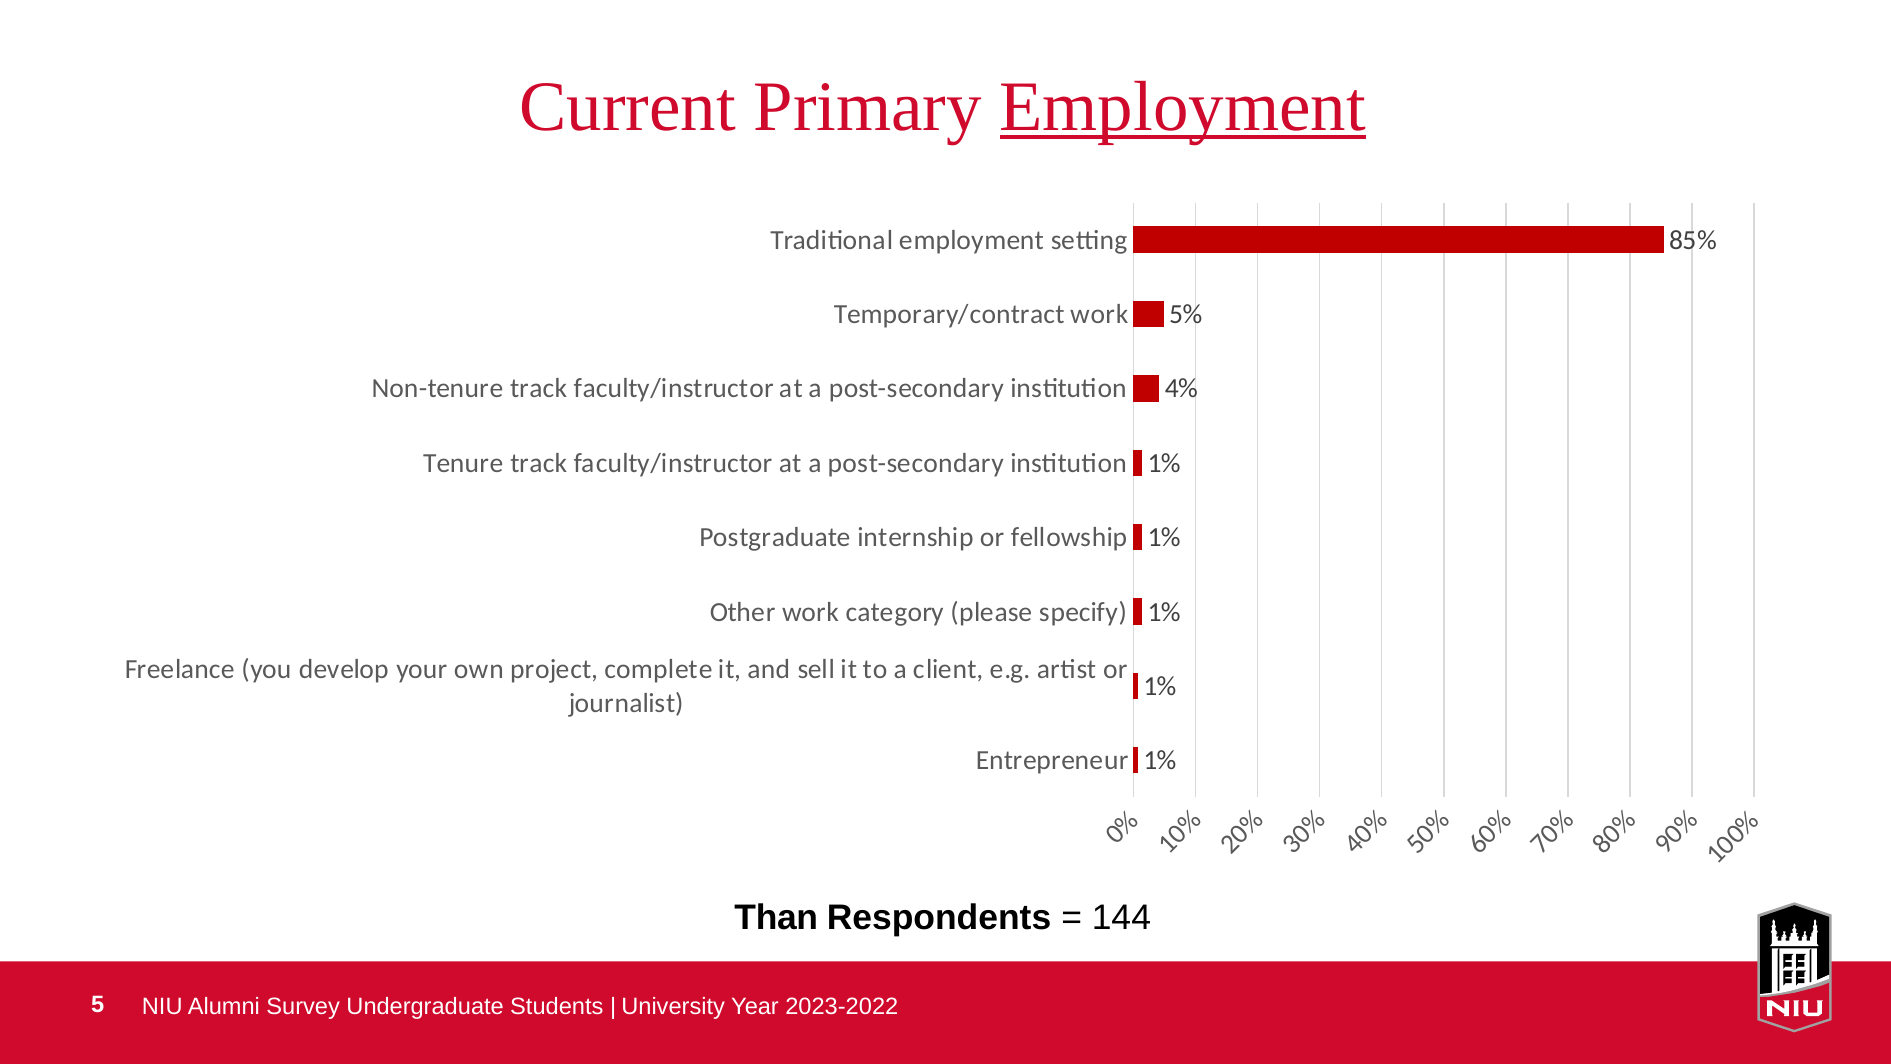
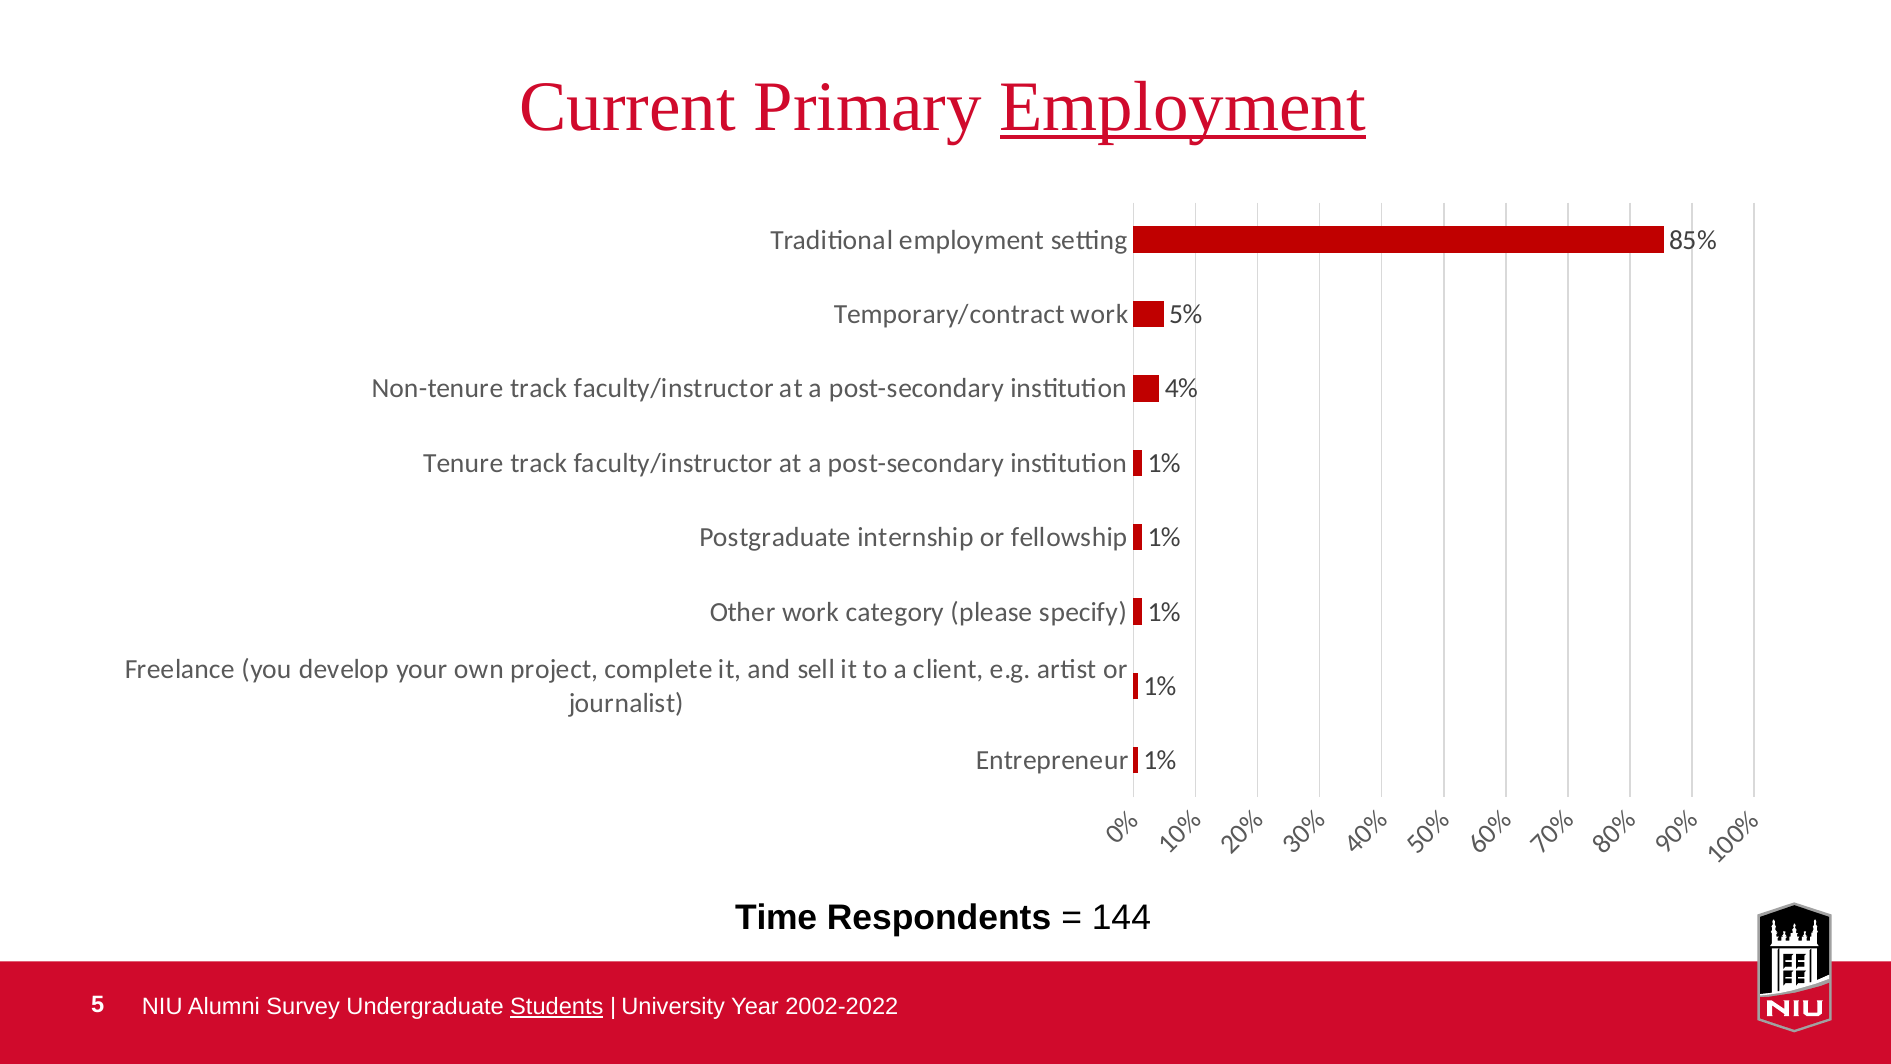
Than: Than -> Time
Students underline: none -> present
2023-2022: 2023-2022 -> 2002-2022
